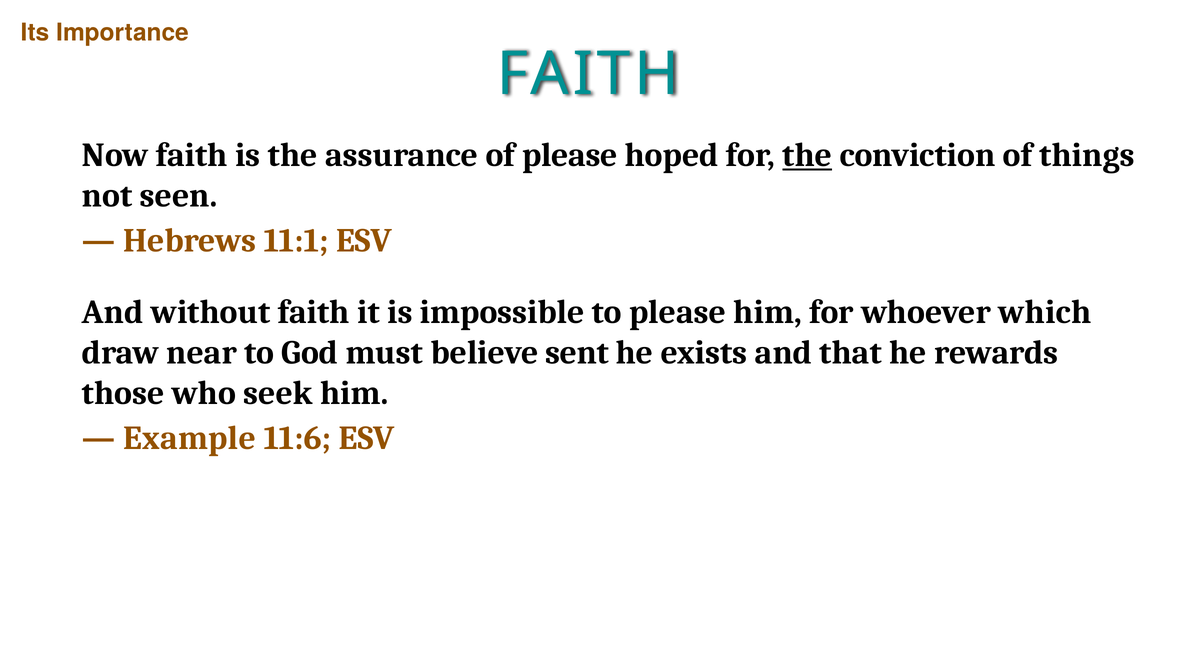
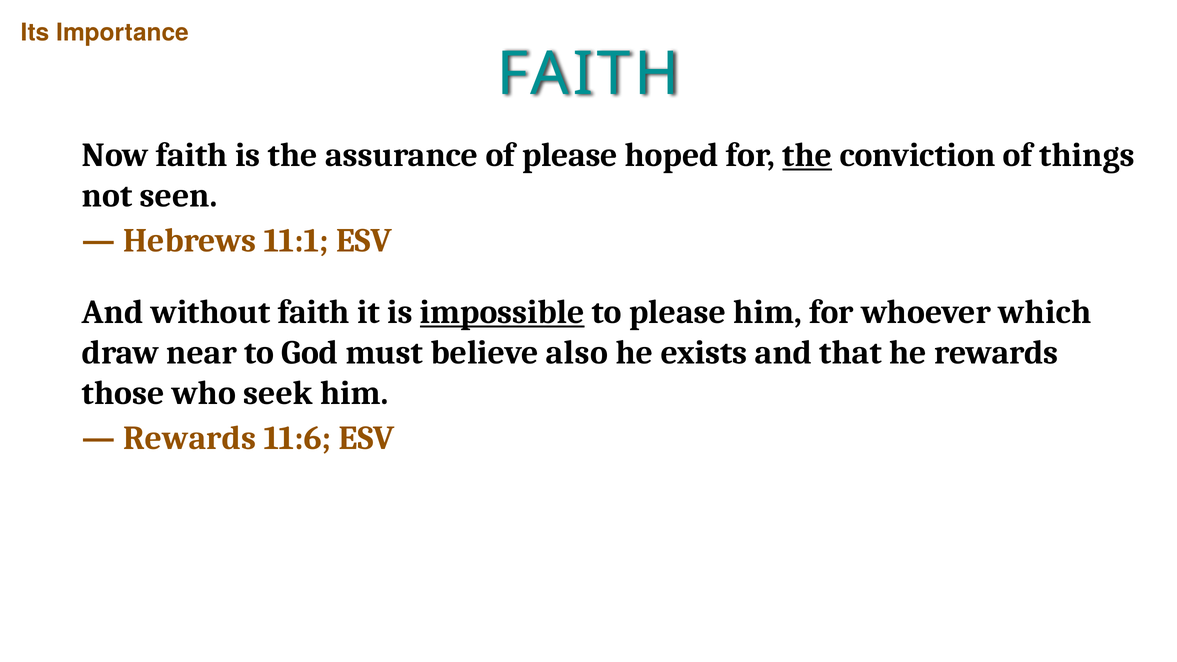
impossible underline: none -> present
sent: sent -> also
Example at (189, 438): Example -> Rewards
